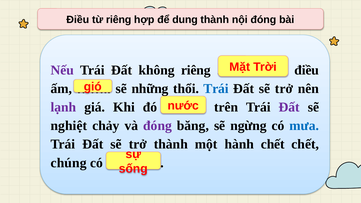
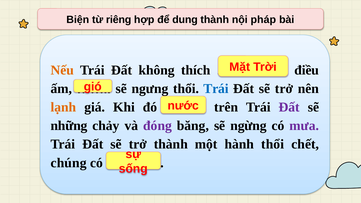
Điều at (78, 20): Điều -> Biện
nội đóng: đóng -> pháp
Nếu colour: purple -> orange
không riêng: riêng -> thích
những: những -> ngưng
lạnh colour: purple -> orange
nghiệt: nghiệt -> những
mưa colour: blue -> purple
hành chết: chết -> thổi
